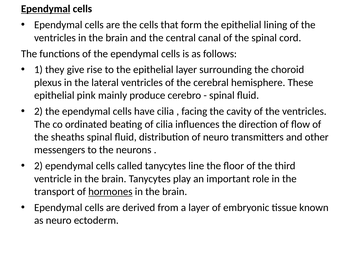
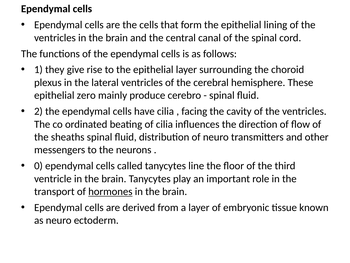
Ependymal at (46, 9) underline: present -> none
pink: pink -> zero
2 at (38, 166): 2 -> 0
